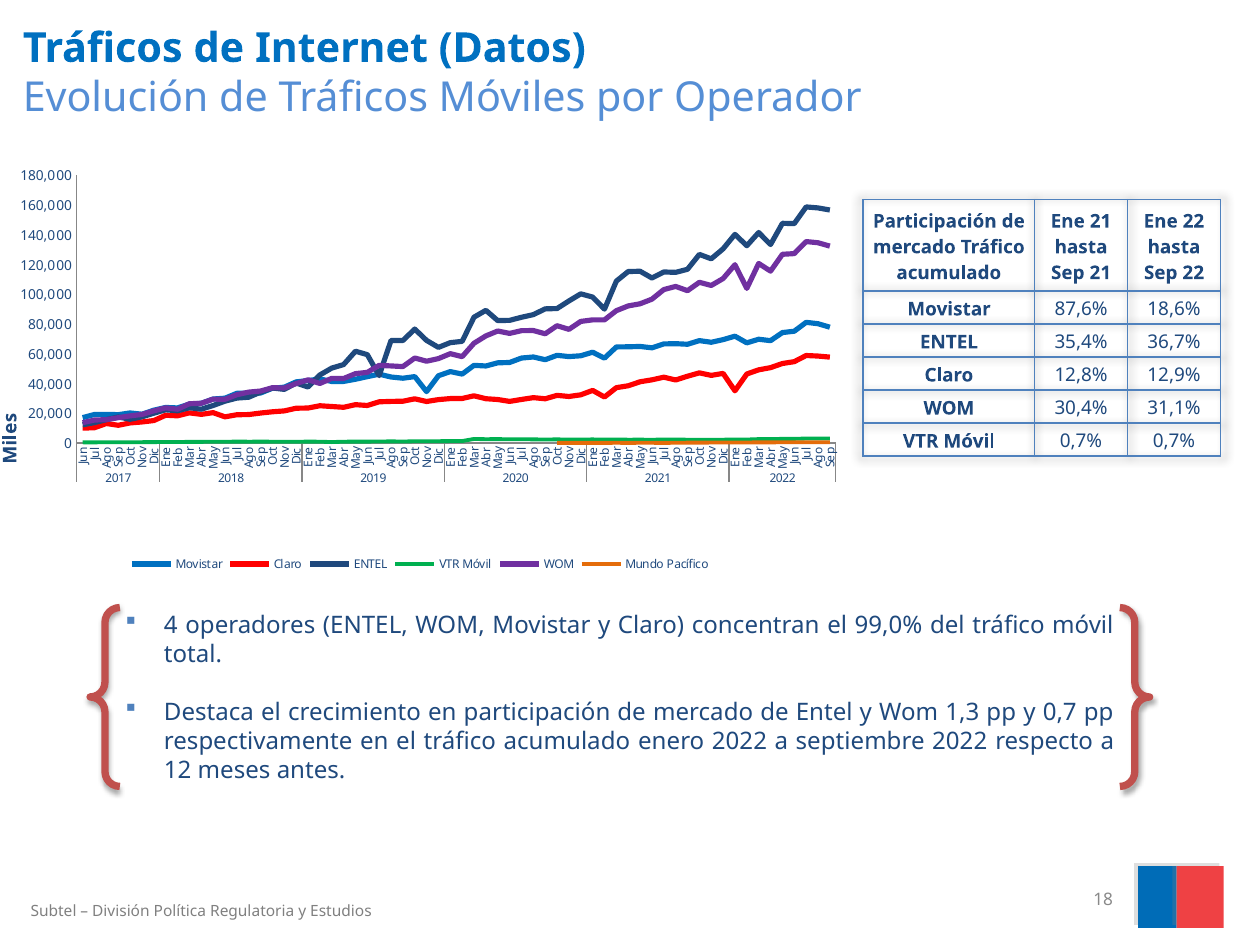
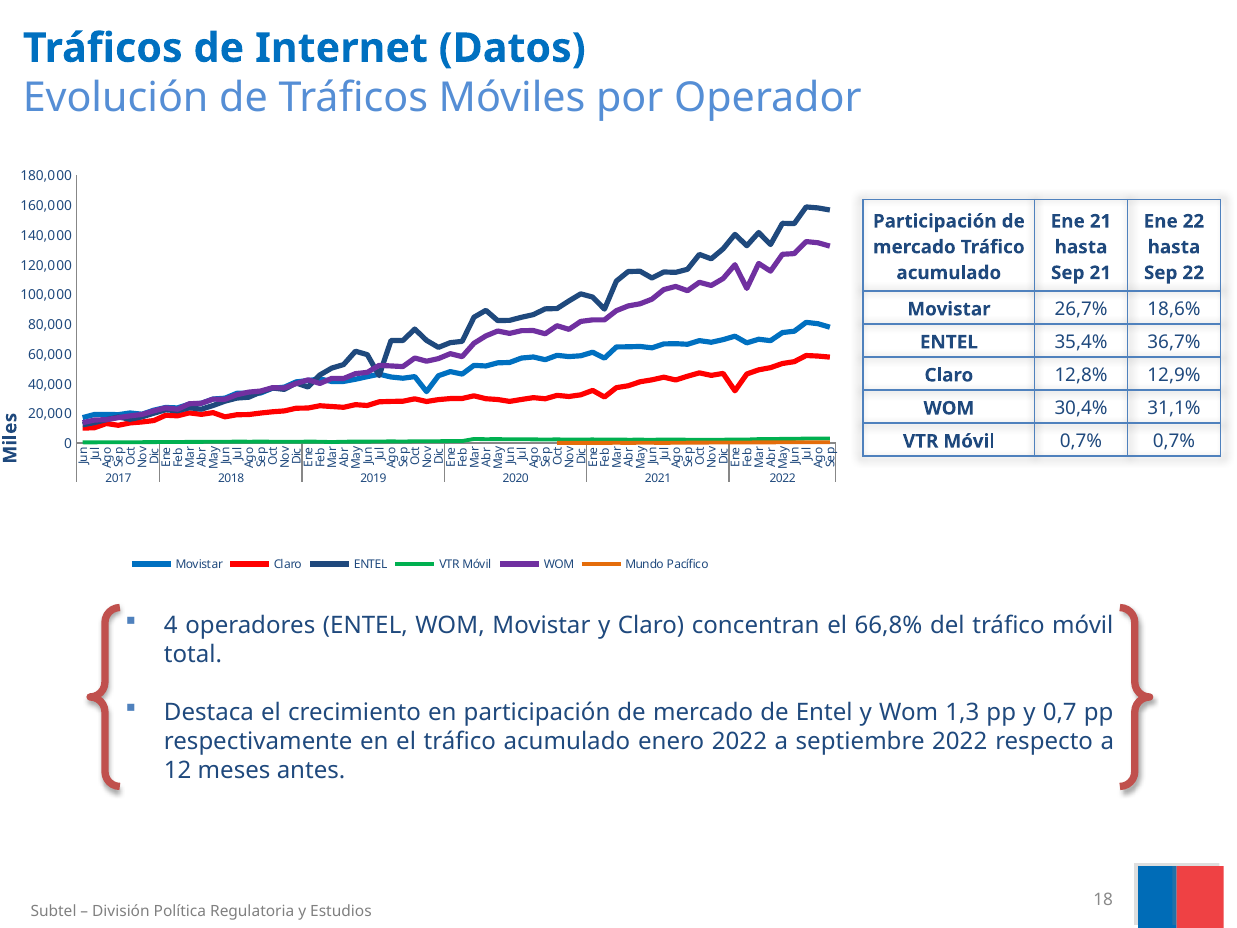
87,6%: 87,6% -> 26,7%
99,0%: 99,0% -> 66,8%
